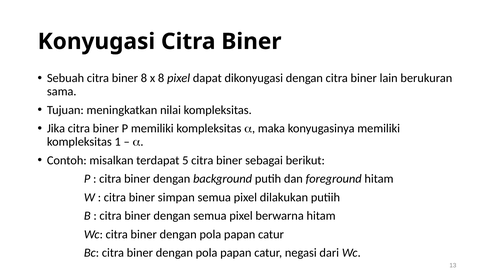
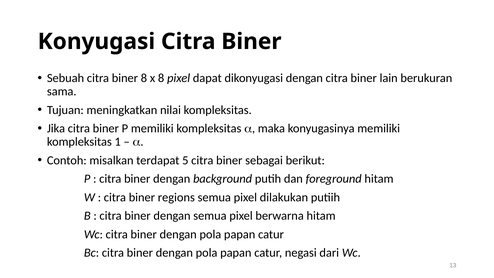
simpan: simpan -> regions
